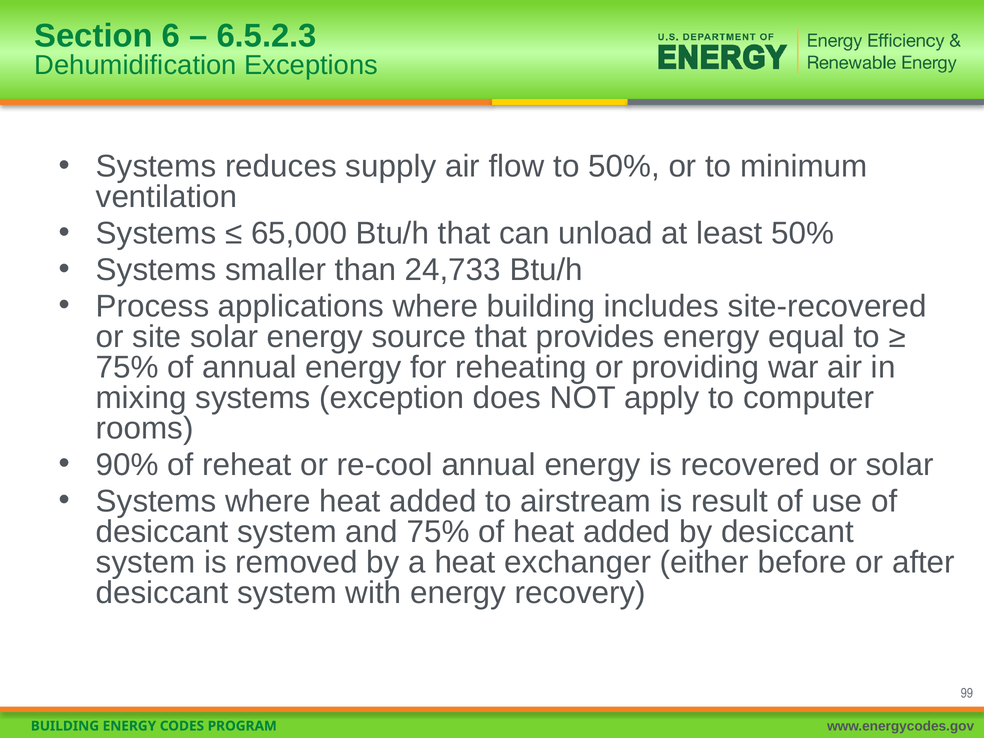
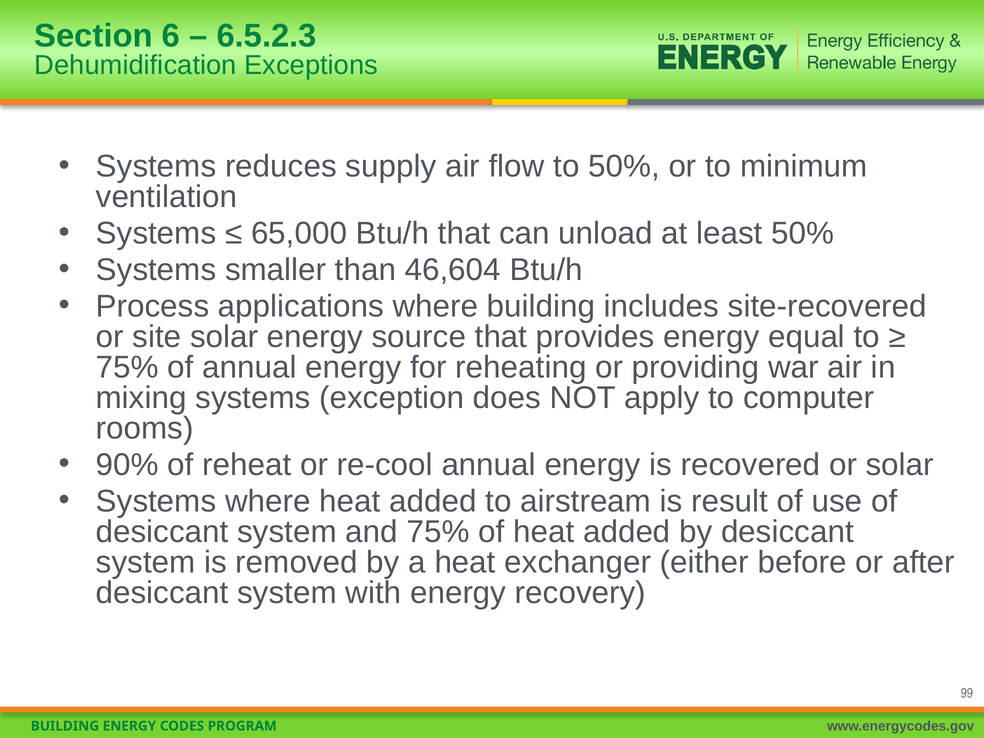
24,733: 24,733 -> 46,604
